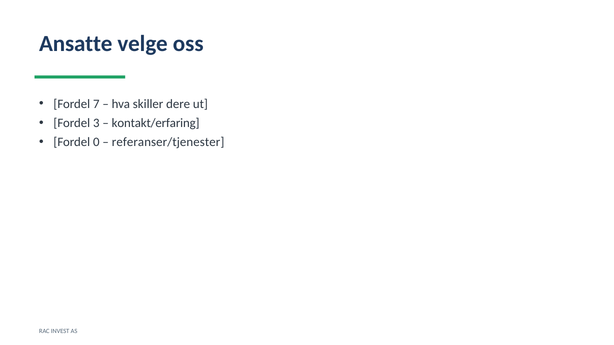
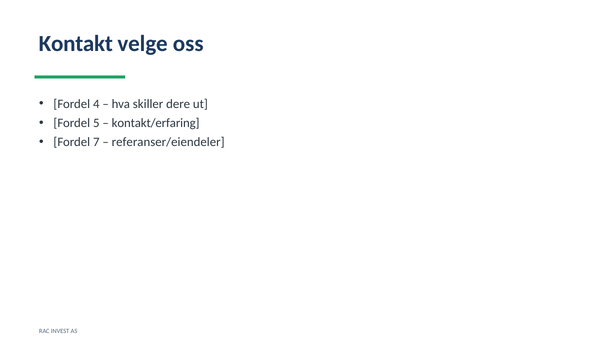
Ansatte: Ansatte -> Kontakt
7: 7 -> 4
3: 3 -> 5
0: 0 -> 7
referanser/tjenester: referanser/tjenester -> referanser/eiendeler
